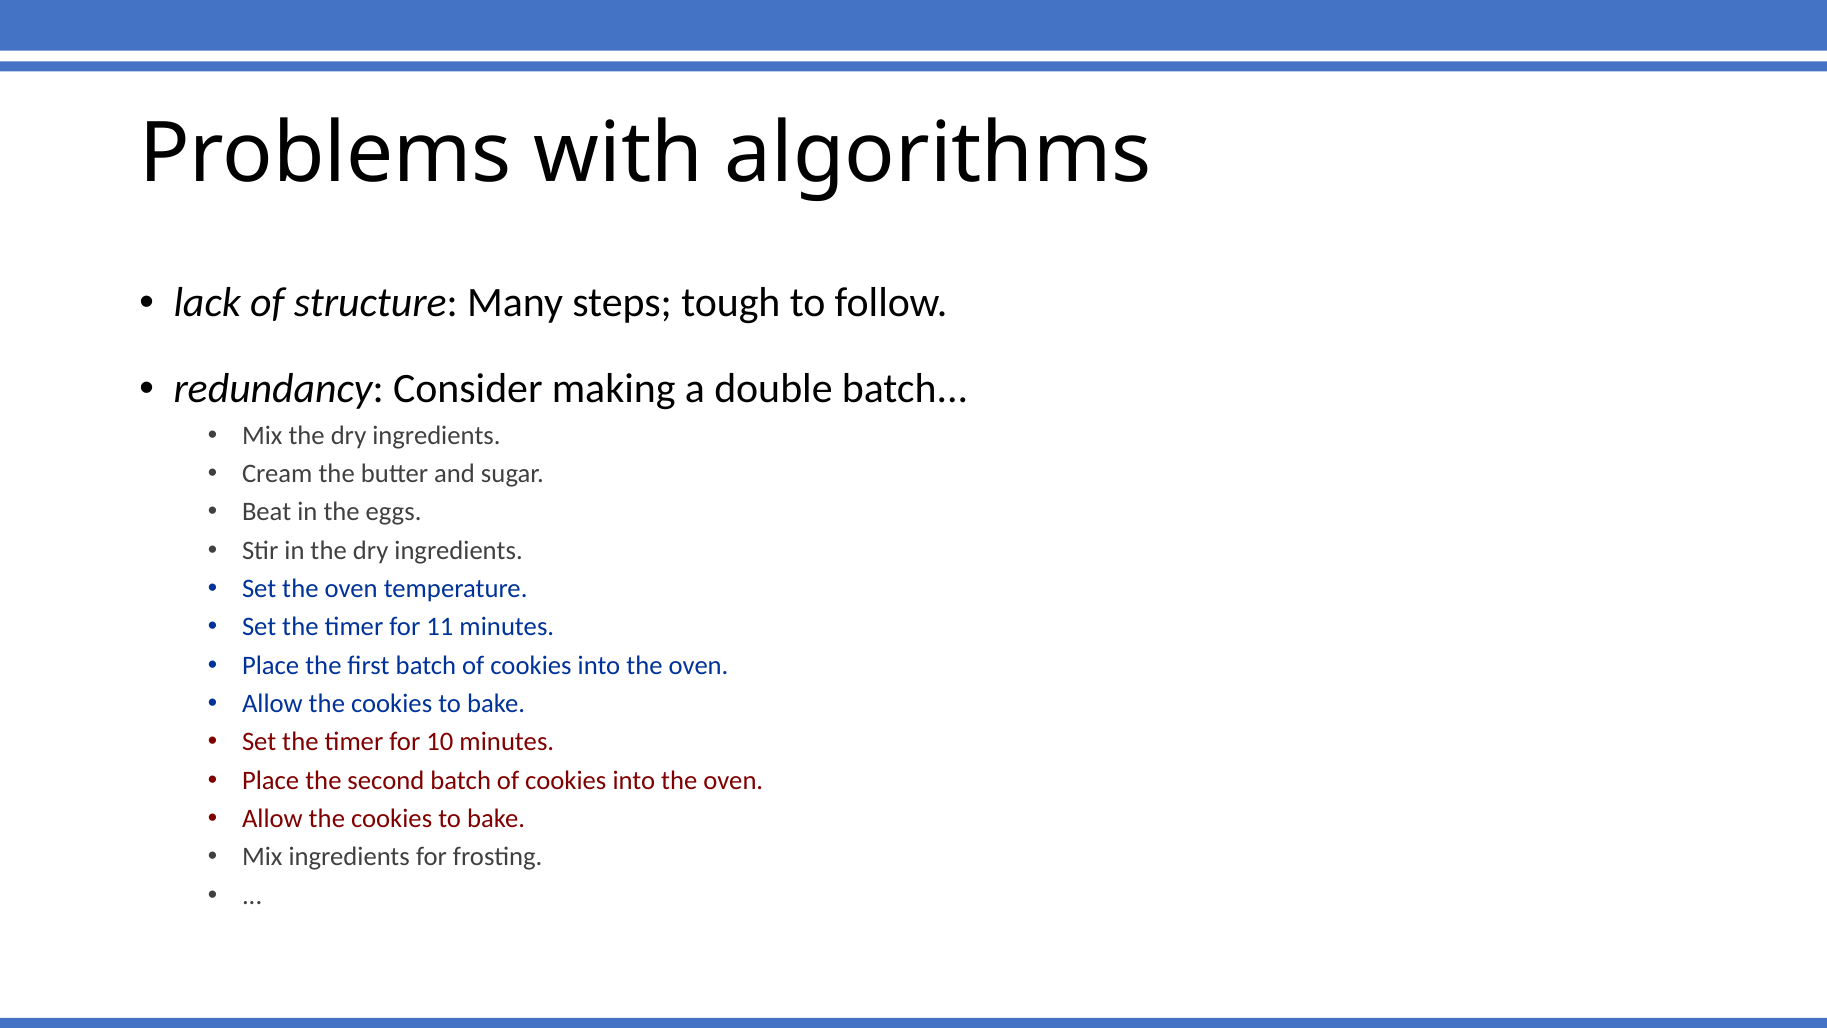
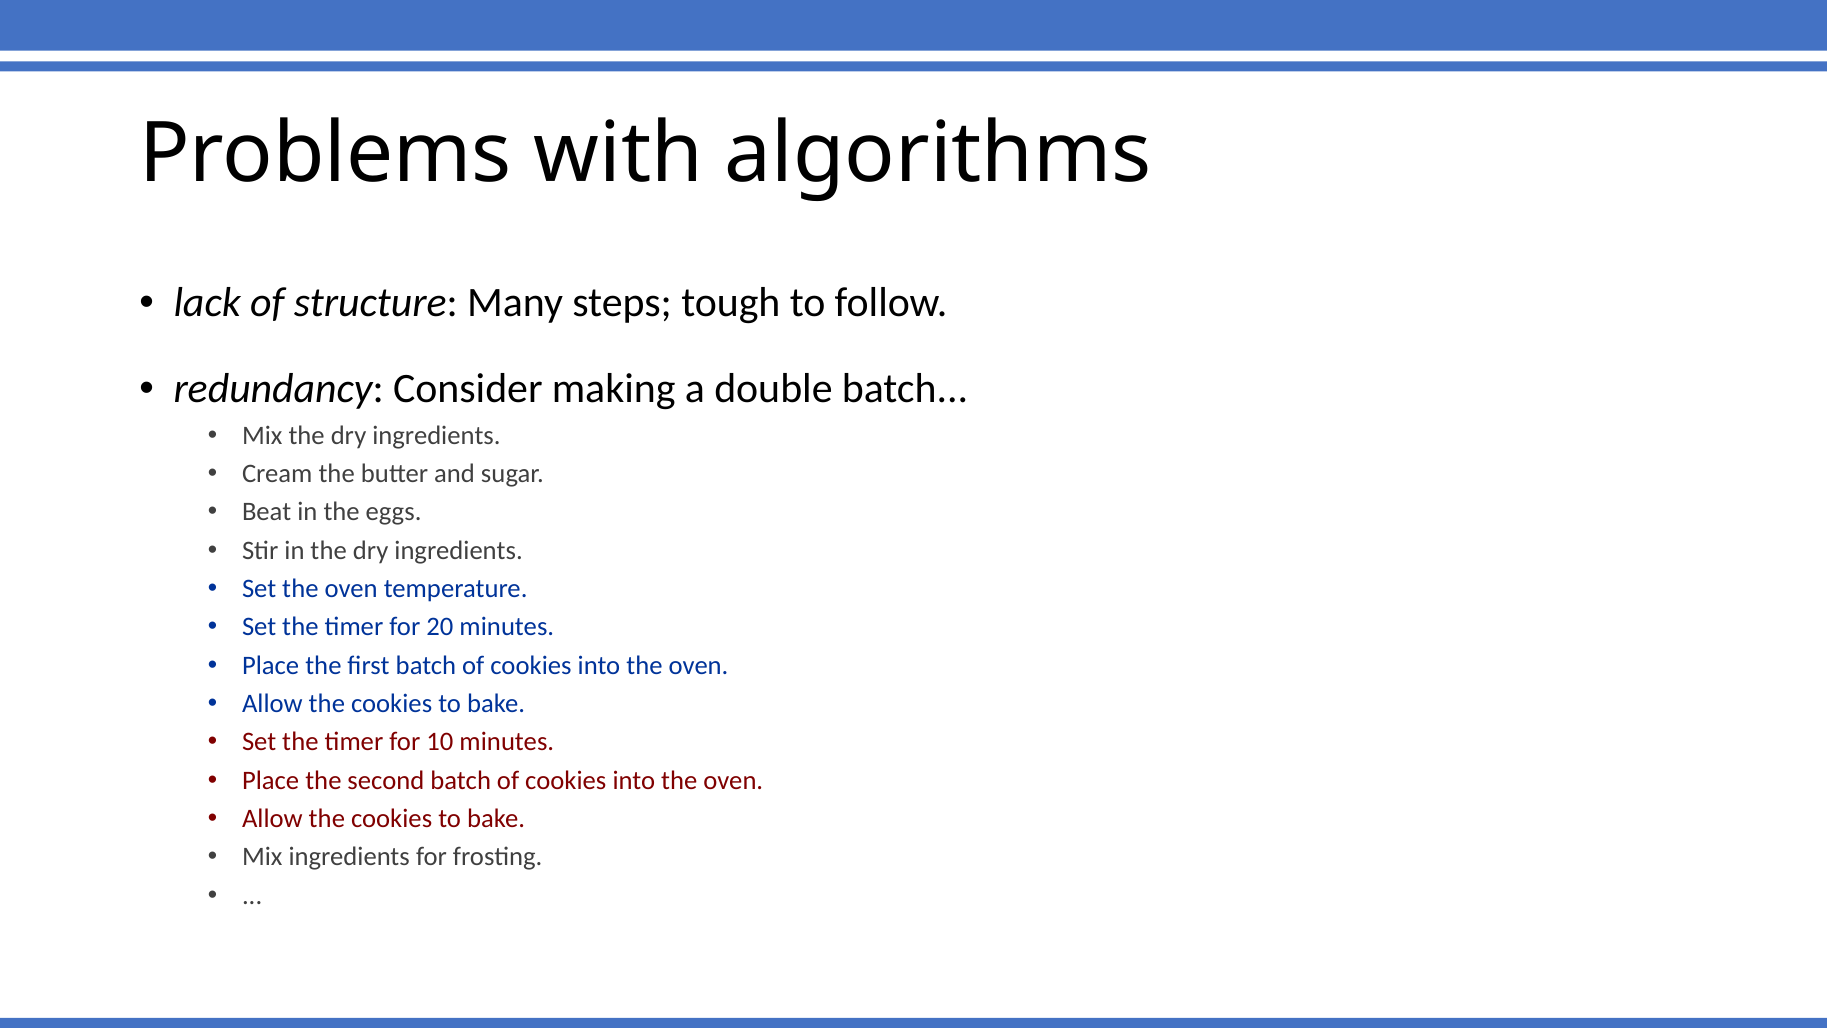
11: 11 -> 20
